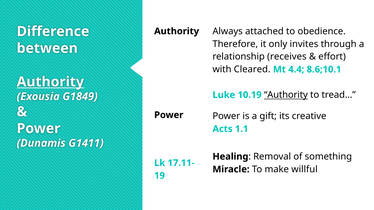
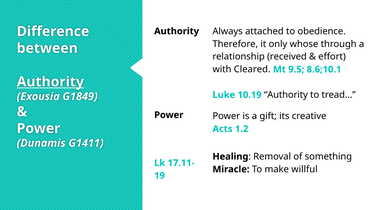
invites: invites -> whose
receives: receives -> received
4.4: 4.4 -> 9.5
Authority at (286, 95) underline: present -> none
1.1: 1.1 -> 1.2
